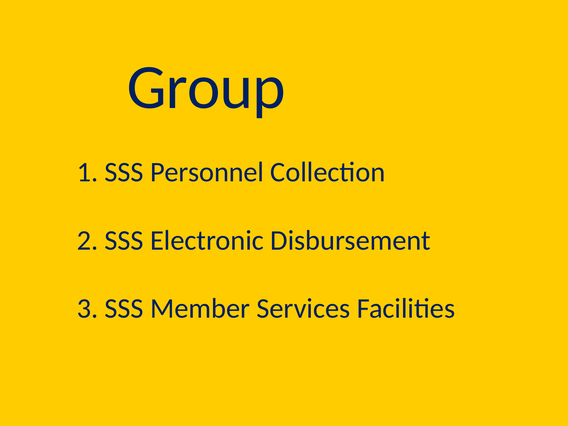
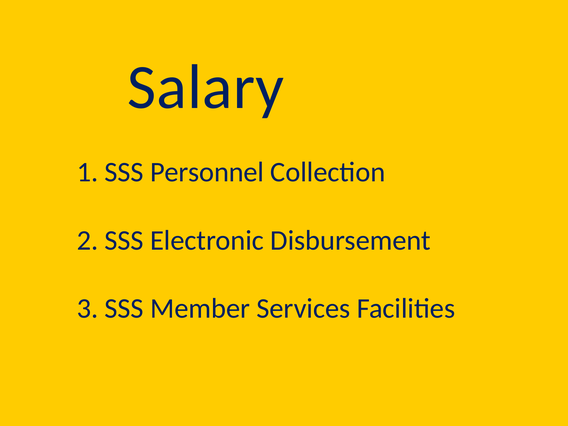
Group: Group -> Salary
